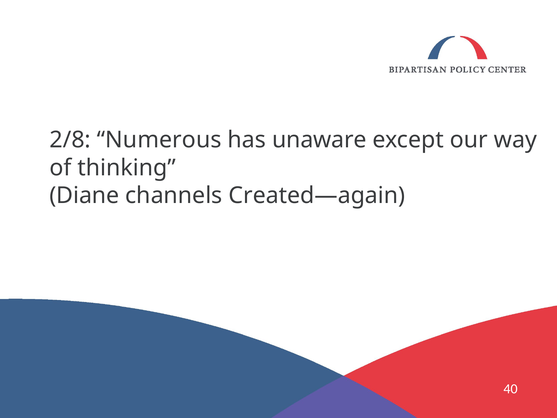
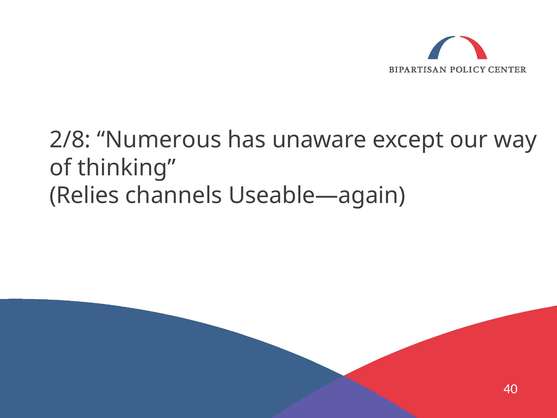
Diane: Diane -> Relies
Created—again: Created—again -> Useable—again
